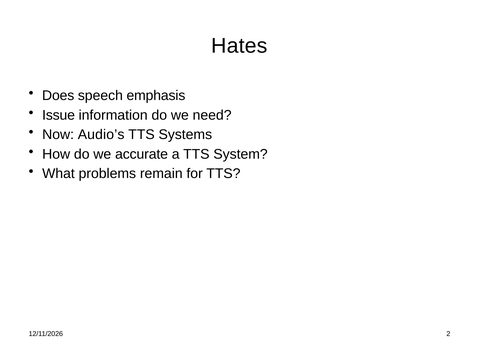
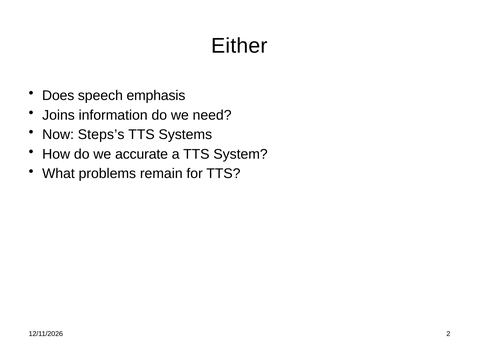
Hates: Hates -> Either
Issue: Issue -> Joins
Audio’s: Audio’s -> Steps’s
